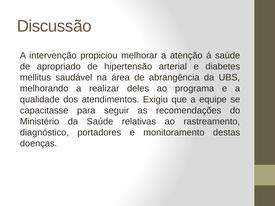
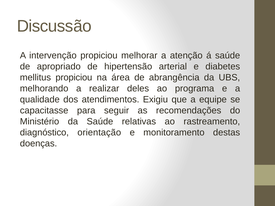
mellitus saudável: saudável -> propiciou
portadores: portadores -> orientação
